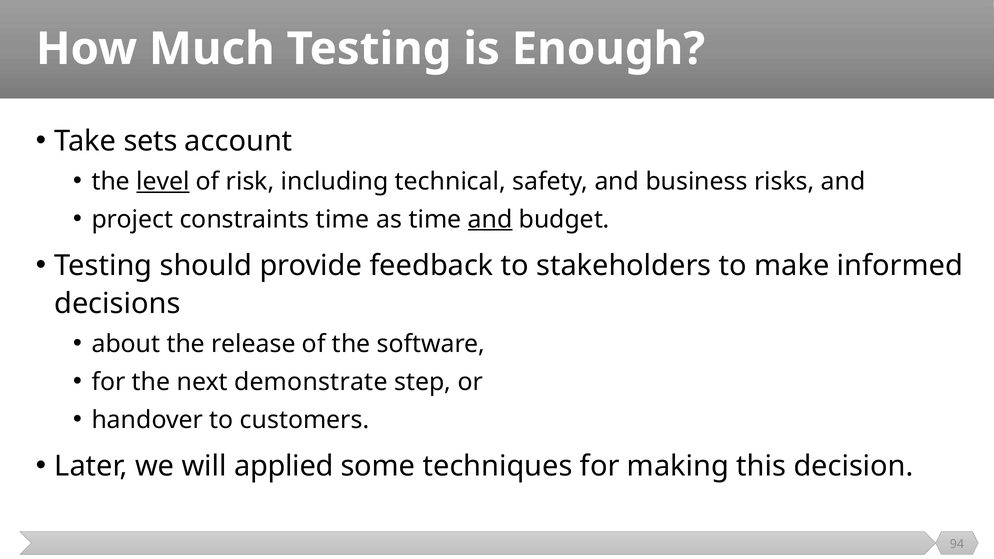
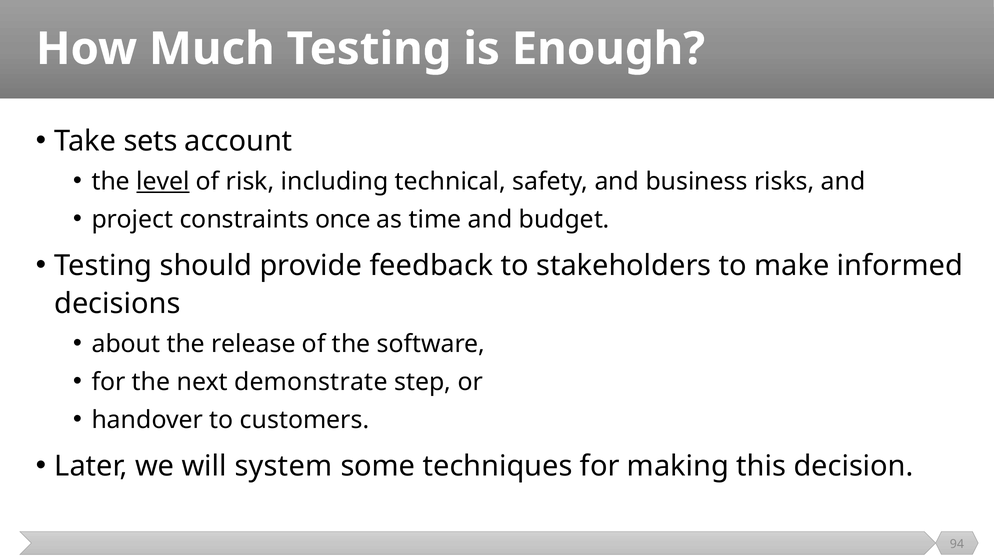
constraints time: time -> once
and at (490, 219) underline: present -> none
applied: applied -> system
